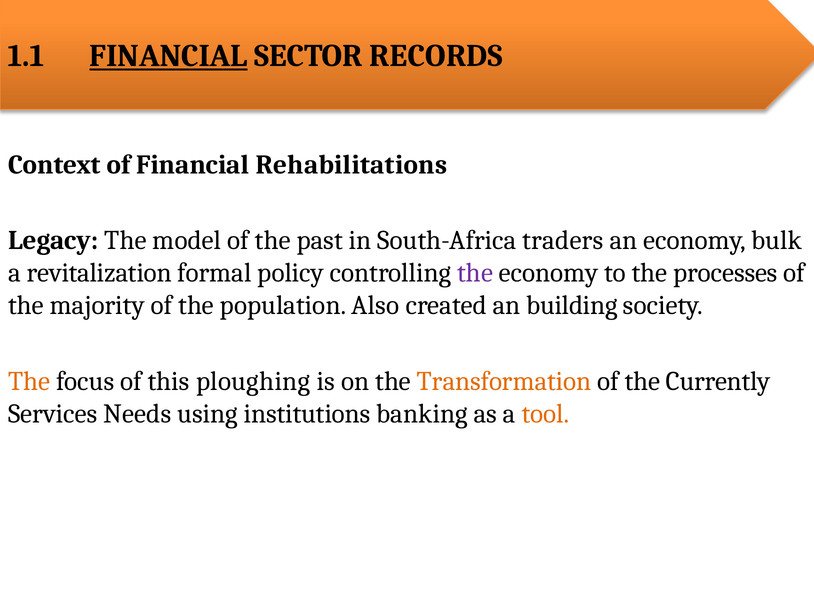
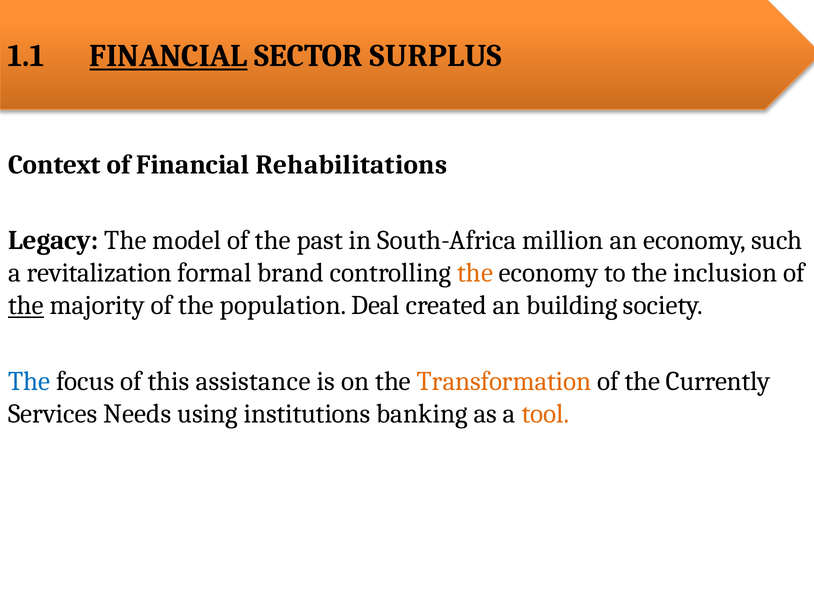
RECORDS: RECORDS -> SURPLUS
traders: traders -> million
bulk: bulk -> such
policy: policy -> brand
the at (475, 273) colour: purple -> orange
processes: processes -> inclusion
the at (26, 306) underline: none -> present
Also: Also -> Deal
The at (29, 382) colour: orange -> blue
ploughing: ploughing -> assistance
